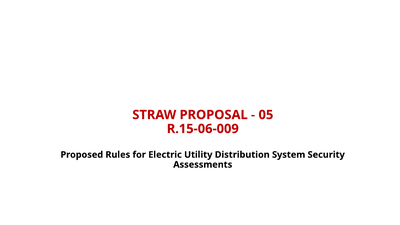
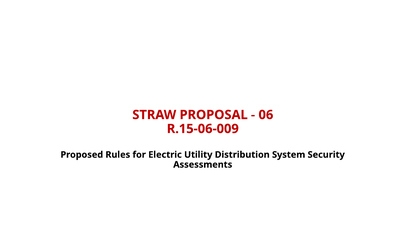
05: 05 -> 06
